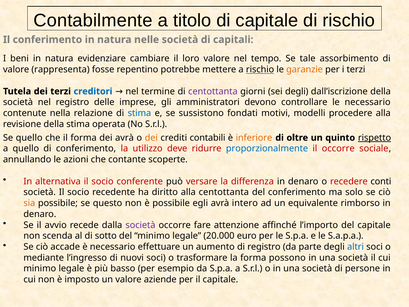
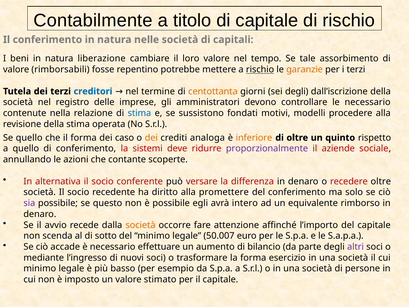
evidenziare: evidenziare -> liberazione
rappresenta: rappresenta -> rimborsabili
centottanta at (213, 91) colour: purple -> orange
dei avrà: avrà -> caso
contabili: contabili -> analoga
rispetto underline: present -> none
utilizzo: utilizzo -> sistemi
proporzionalmente colour: blue -> purple
il occorre: occorre -> aziende
recedere conti: conti -> oltre
alla centottanta: centottanta -> promettere
sia colour: orange -> purple
società at (140, 225) colour: purple -> orange
20.000: 20.000 -> 50.007
di registro: registro -> bilancio
altri colour: blue -> purple
possono: possono -> esercizio
aziende: aziende -> stimato
